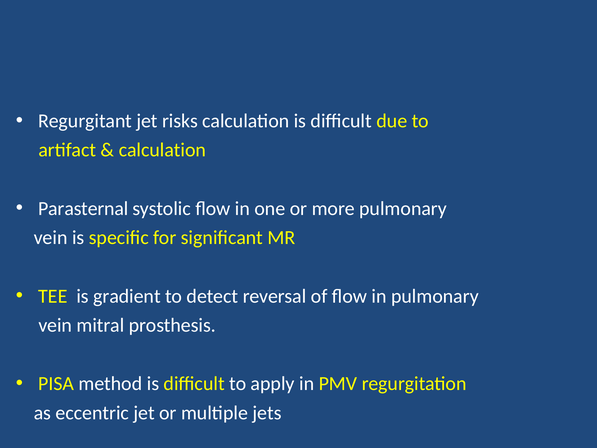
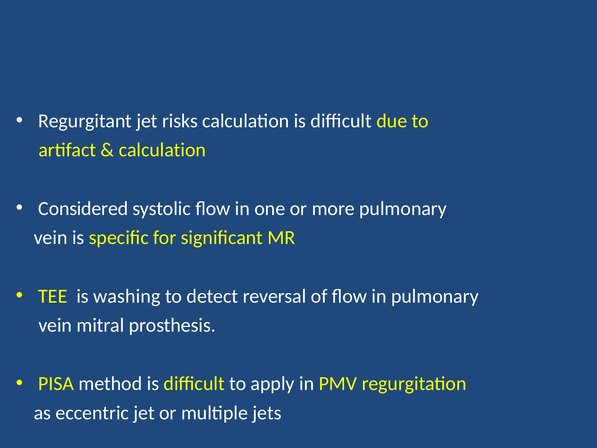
Parasternal: Parasternal -> Considered
gradient: gradient -> washing
